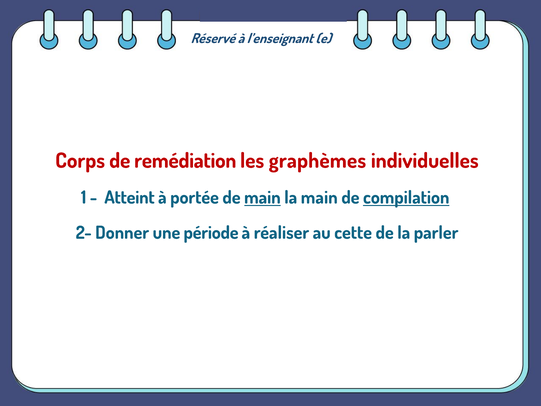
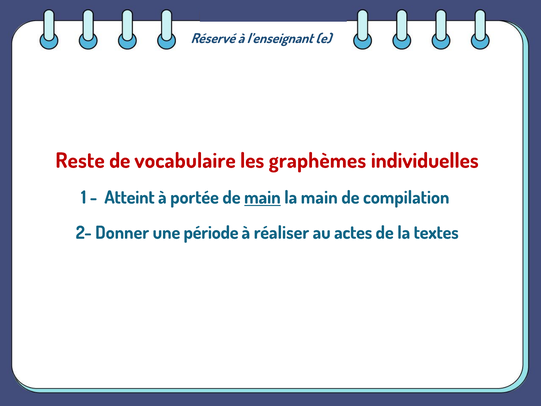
Corps: Corps -> Reste
remédiation: remédiation -> vocabulaire
compilation underline: present -> none
cette: cette -> actes
parler: parler -> textes
